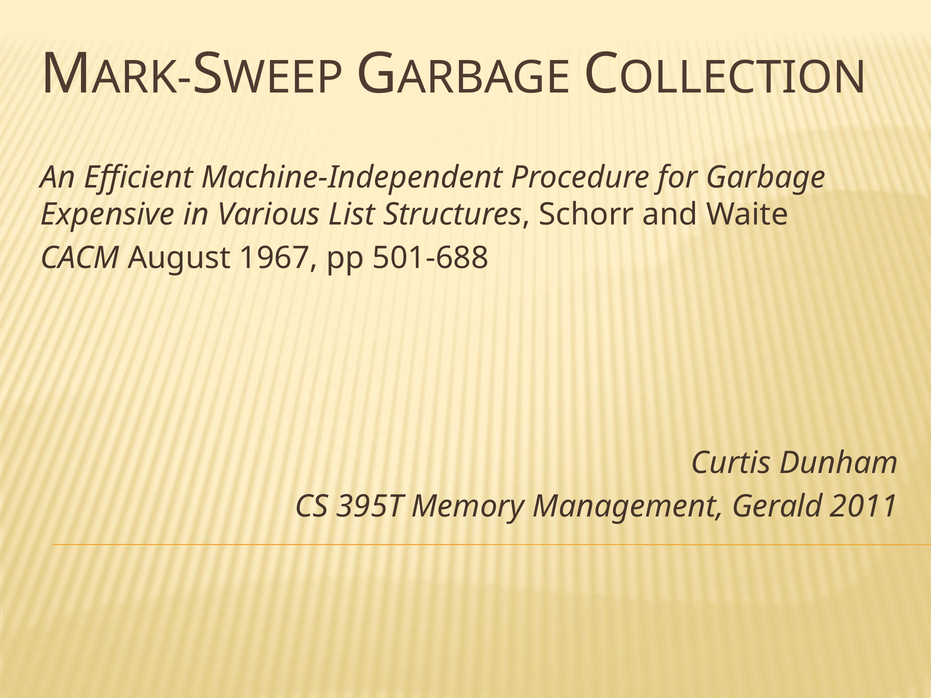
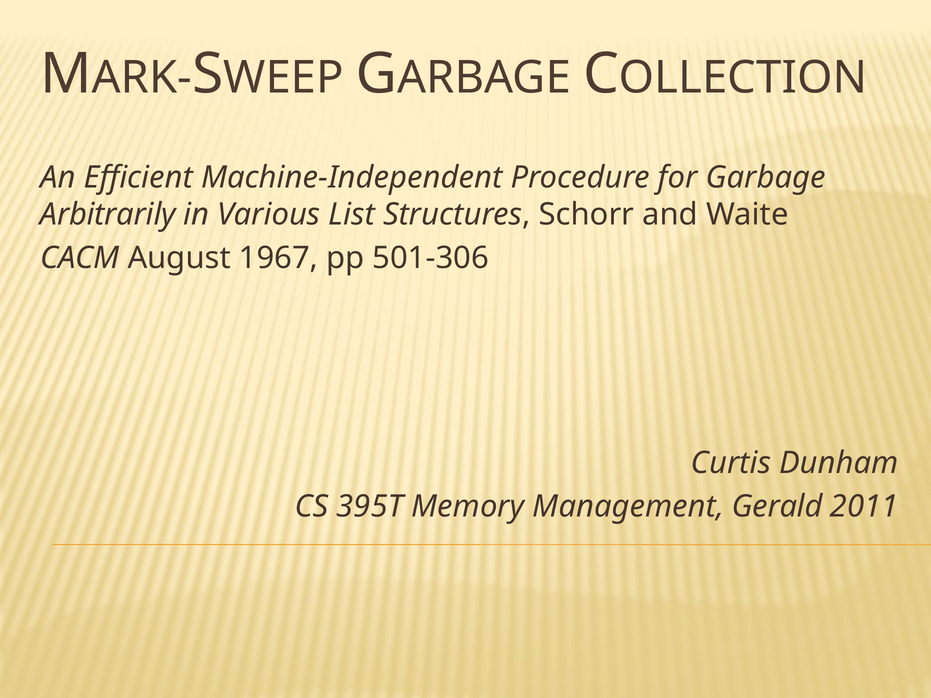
Expensive: Expensive -> Arbitrarily
501-688: 501-688 -> 501-306
